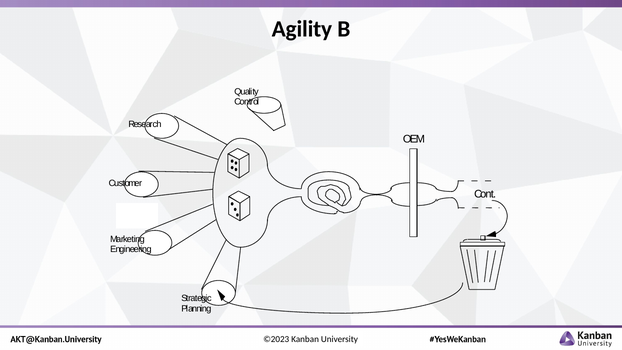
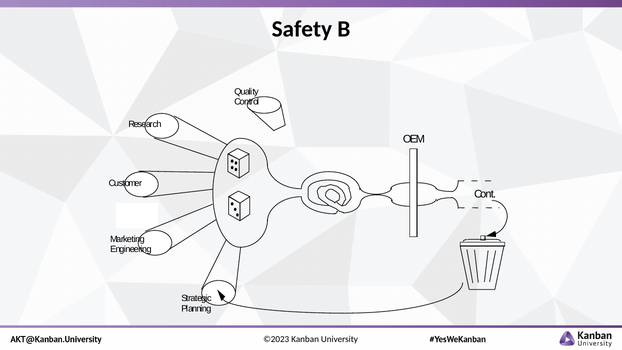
Agility: Agility -> Safety
